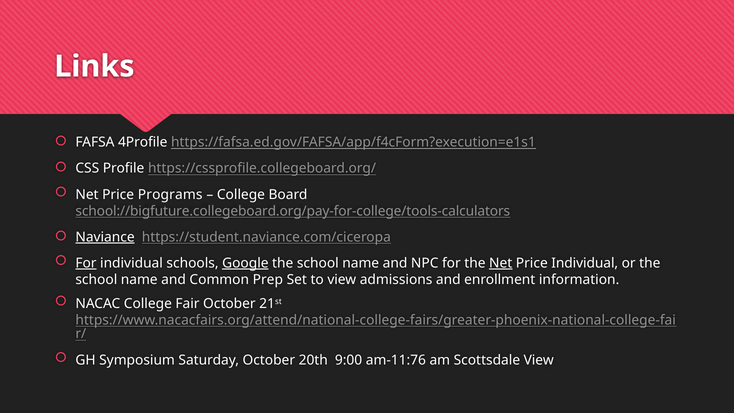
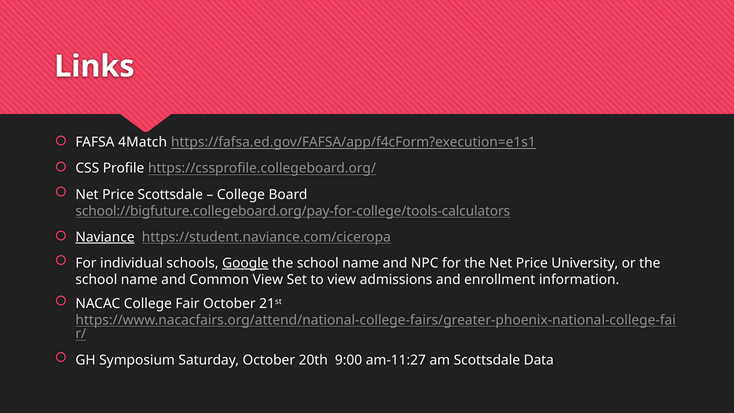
4Profile: 4Profile -> 4Match
Price Programs: Programs -> Scottsdale
For at (86, 263) underline: present -> none
Net at (501, 263) underline: present -> none
Price Individual: Individual -> University
Common Prep: Prep -> View
am-11:76: am-11:76 -> am-11:27
Scottsdale View: View -> Data
